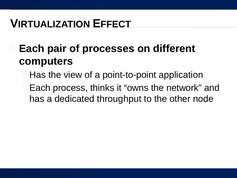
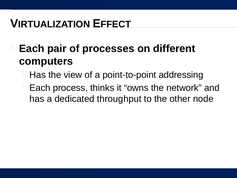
application: application -> addressing
